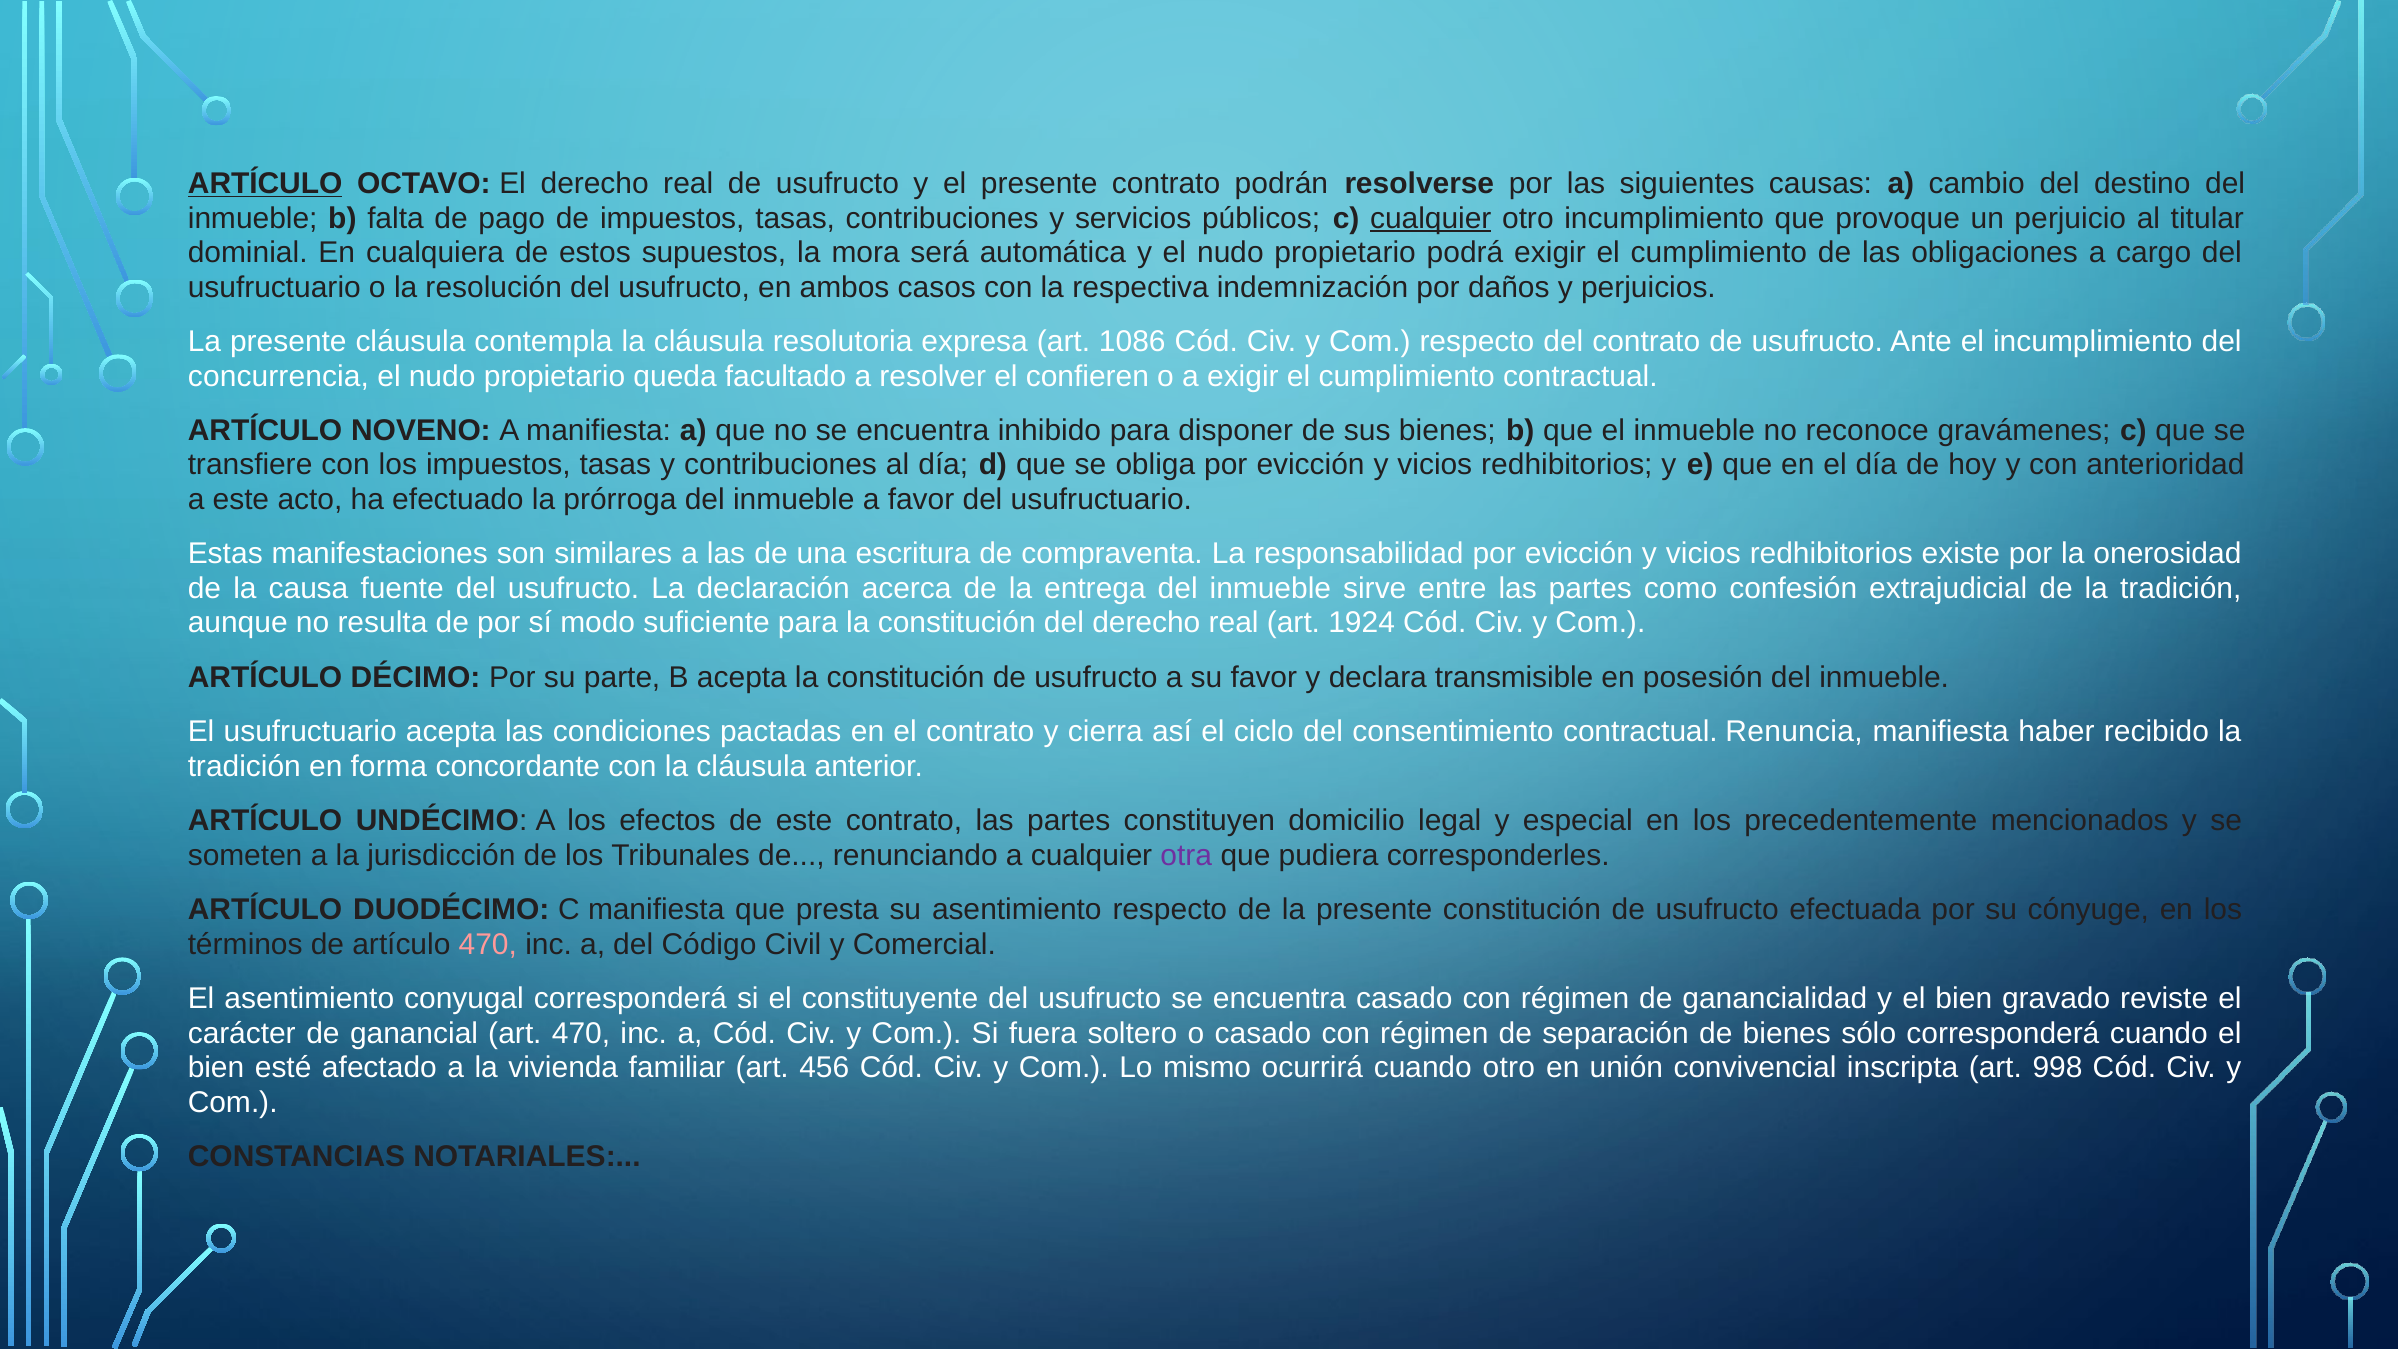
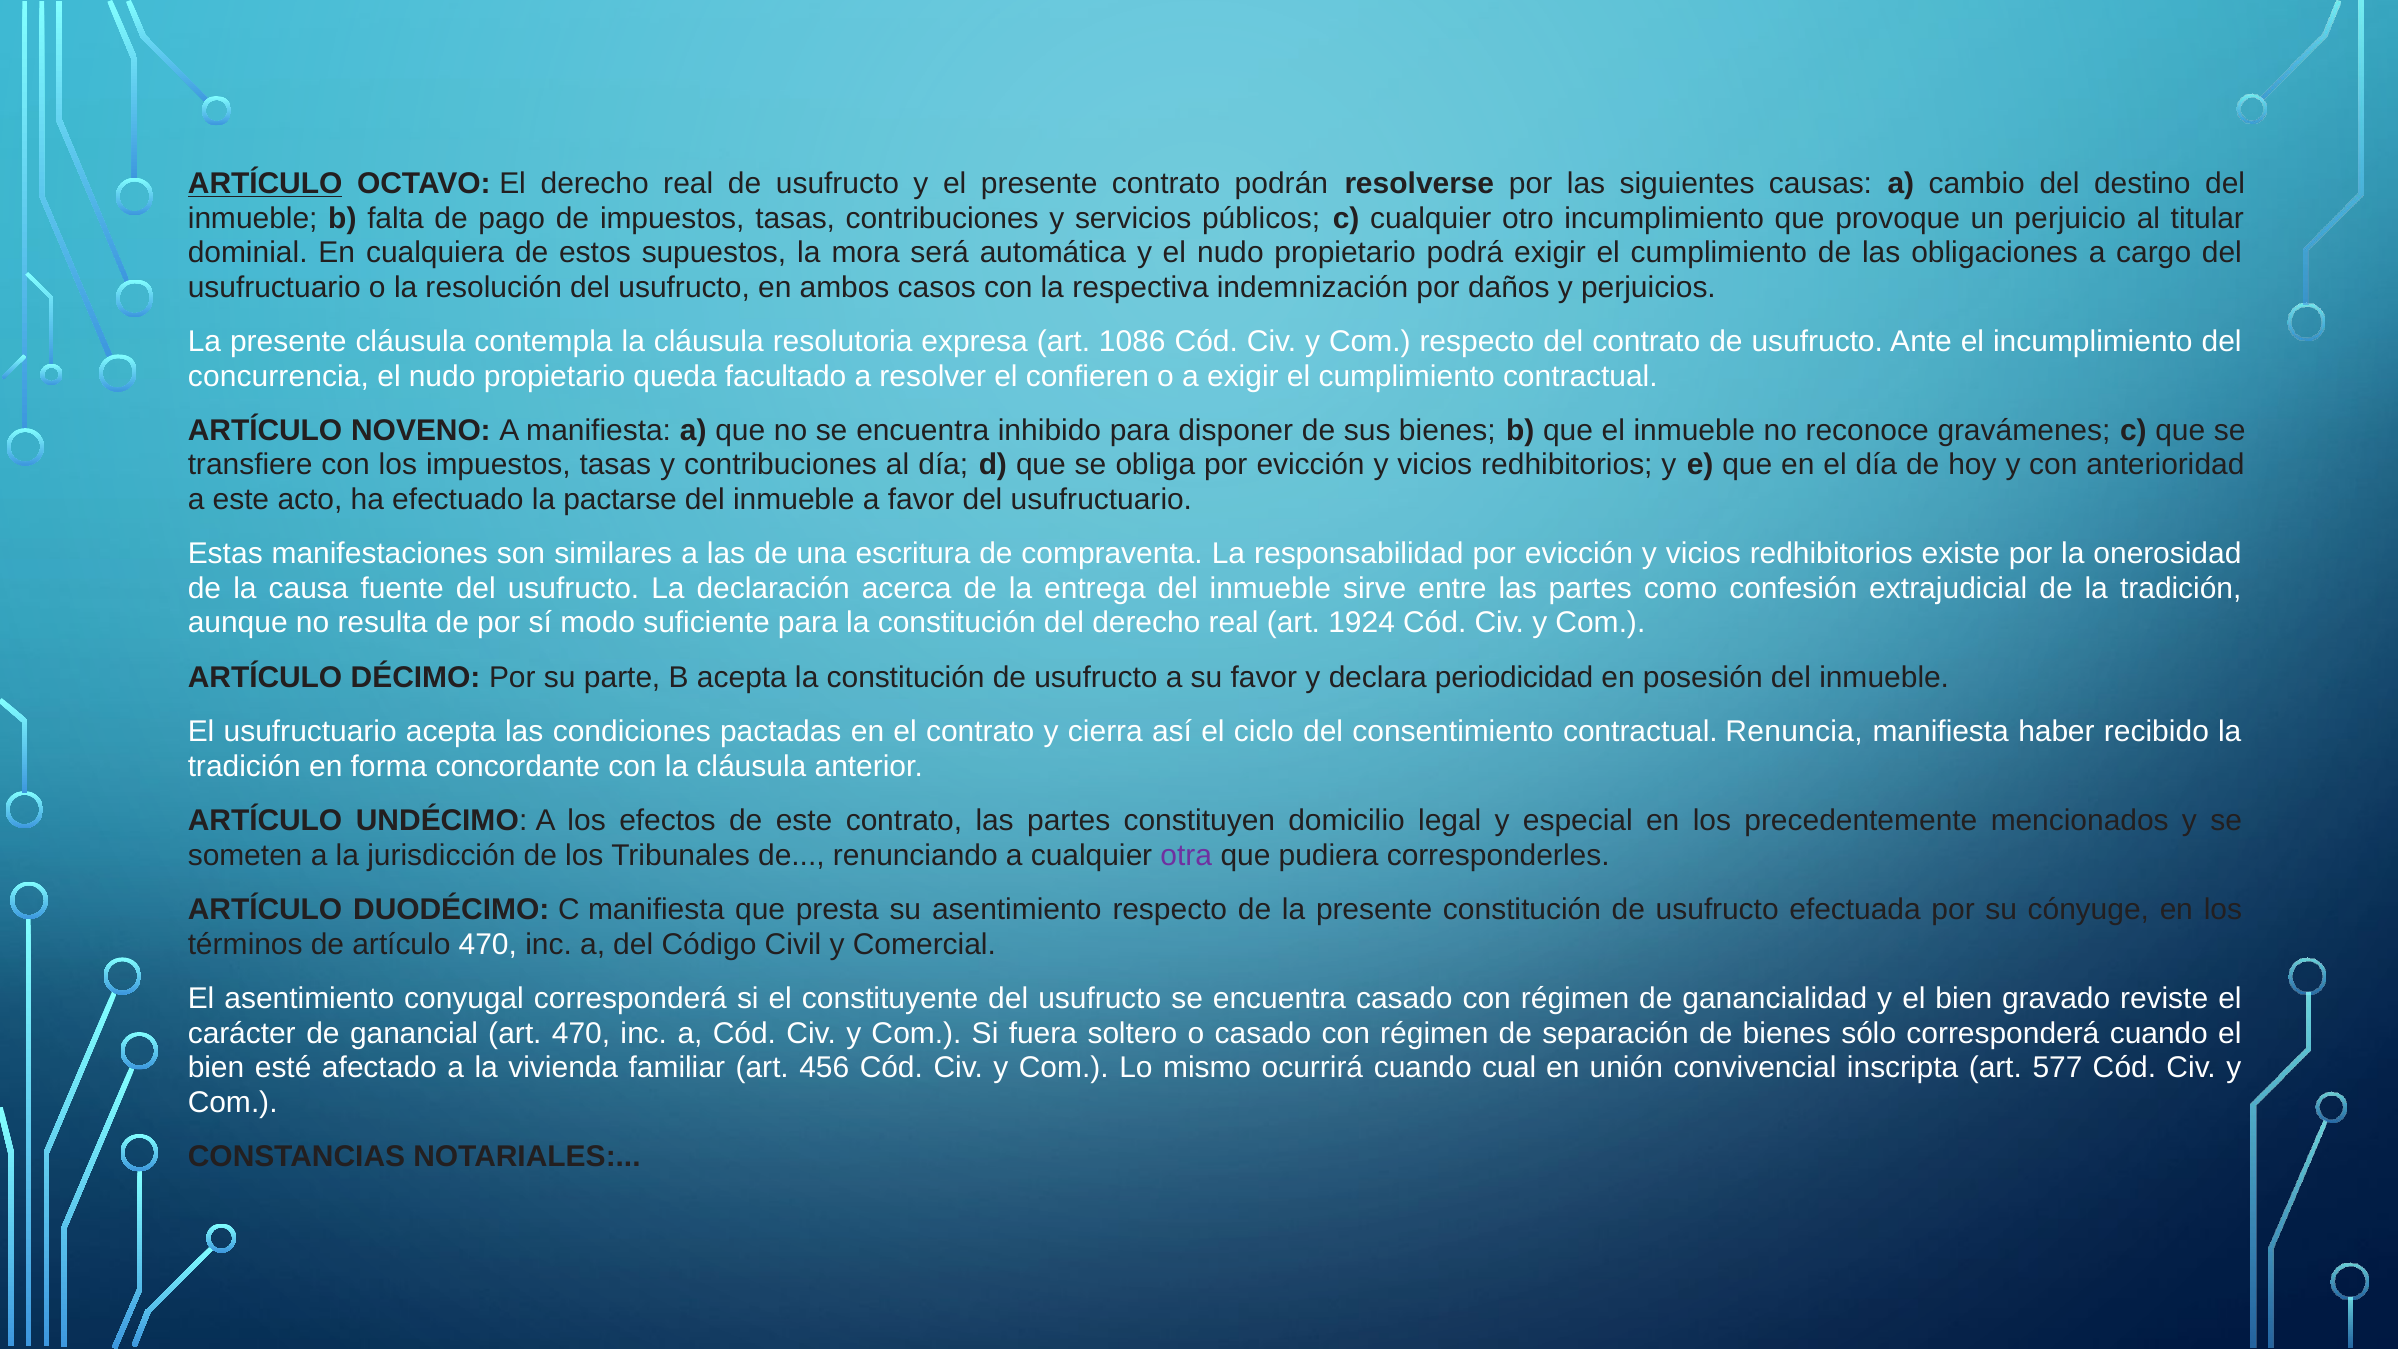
cualquier at (1431, 218) underline: present -> none
prórroga: prórroga -> pactarse
transmisible: transmisible -> periodicidad
470 at (488, 944) colour: pink -> white
cuando otro: otro -> cual
998: 998 -> 577
